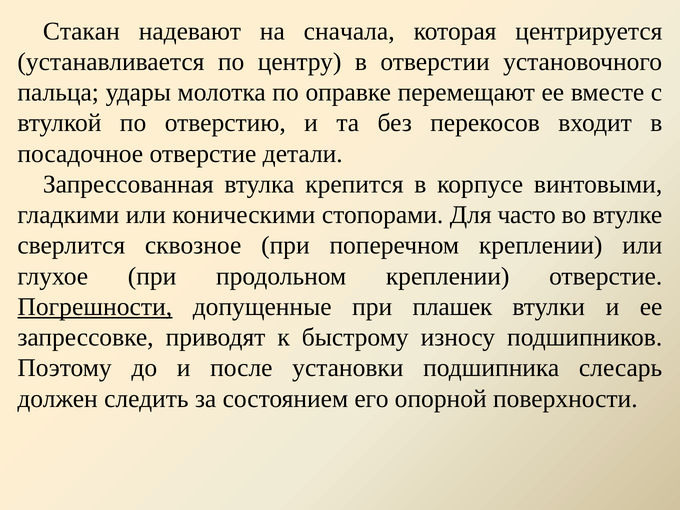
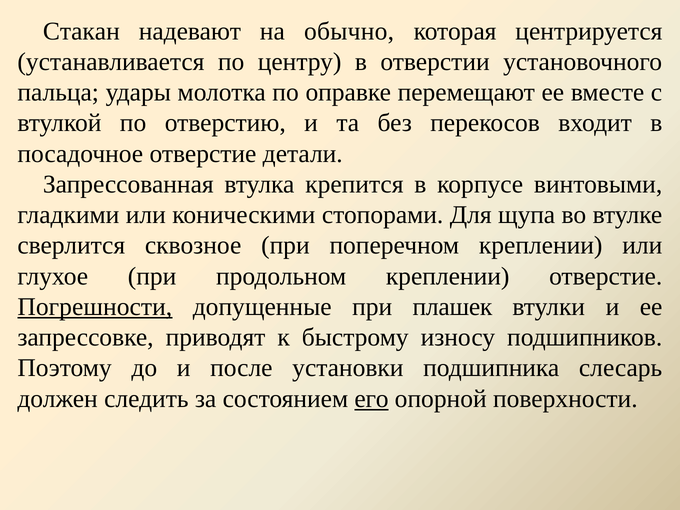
сначала: сначала -> обычно
часто: часто -> щупа
его underline: none -> present
